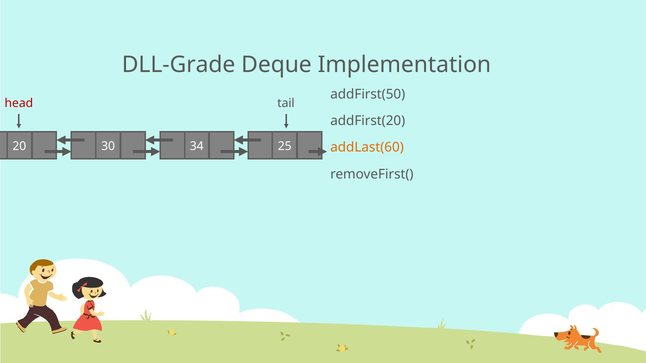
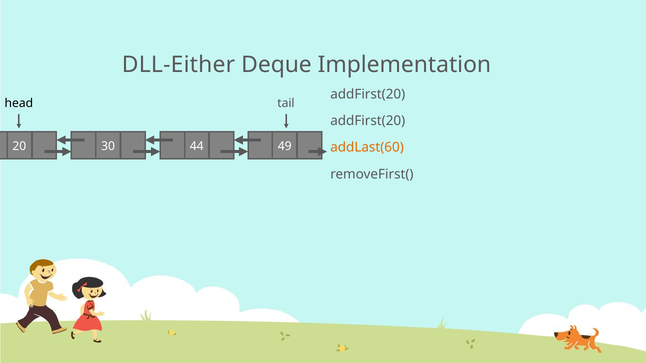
DLL-Grade: DLL-Grade -> DLL-Either
addFirst(50 at (368, 94): addFirst(50 -> addFirst(20
head colour: red -> black
34: 34 -> 44
25: 25 -> 49
